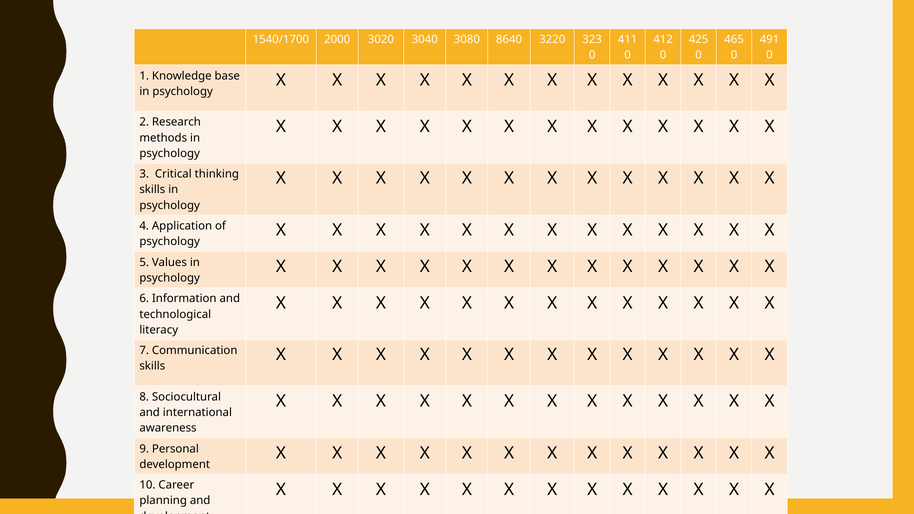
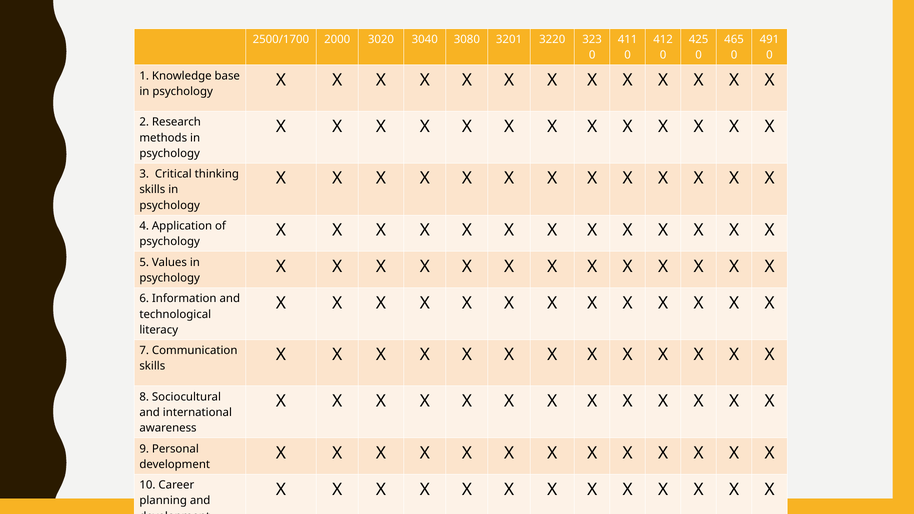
1540/1700: 1540/1700 -> 2500/1700
8640: 8640 -> 3201
